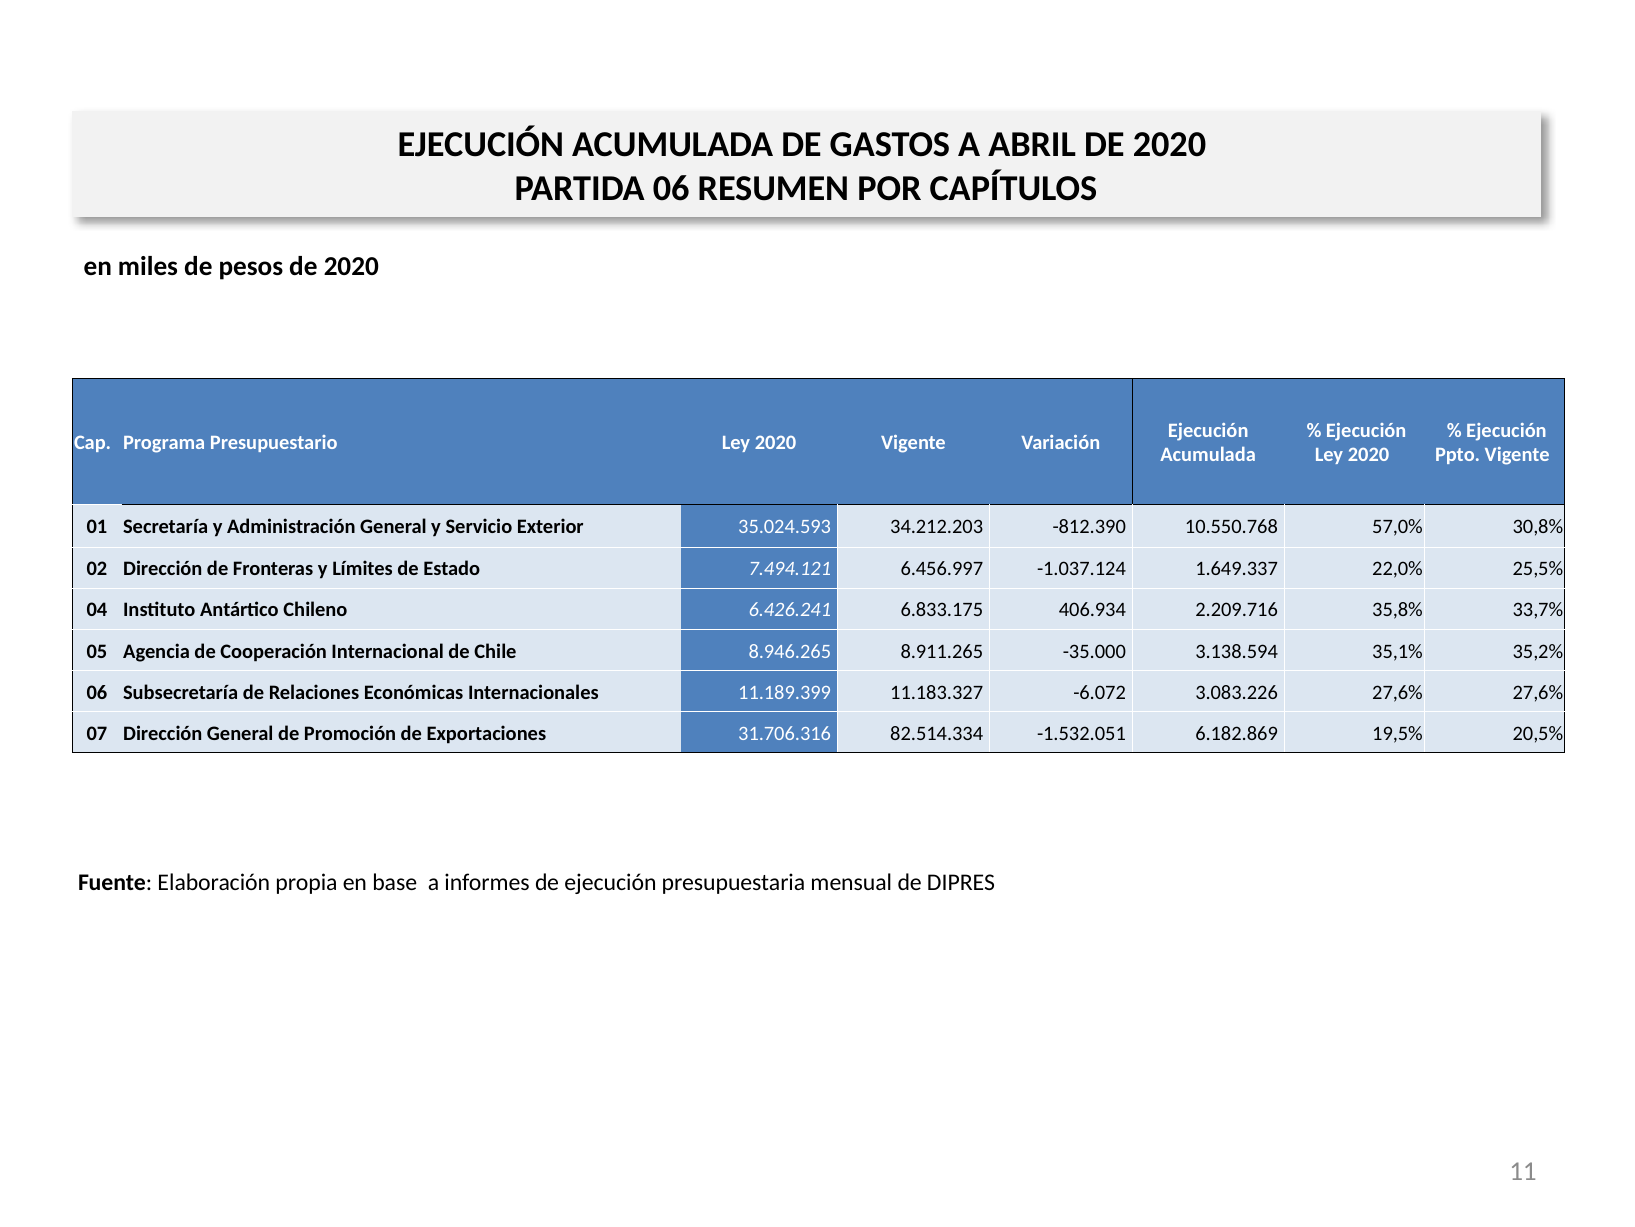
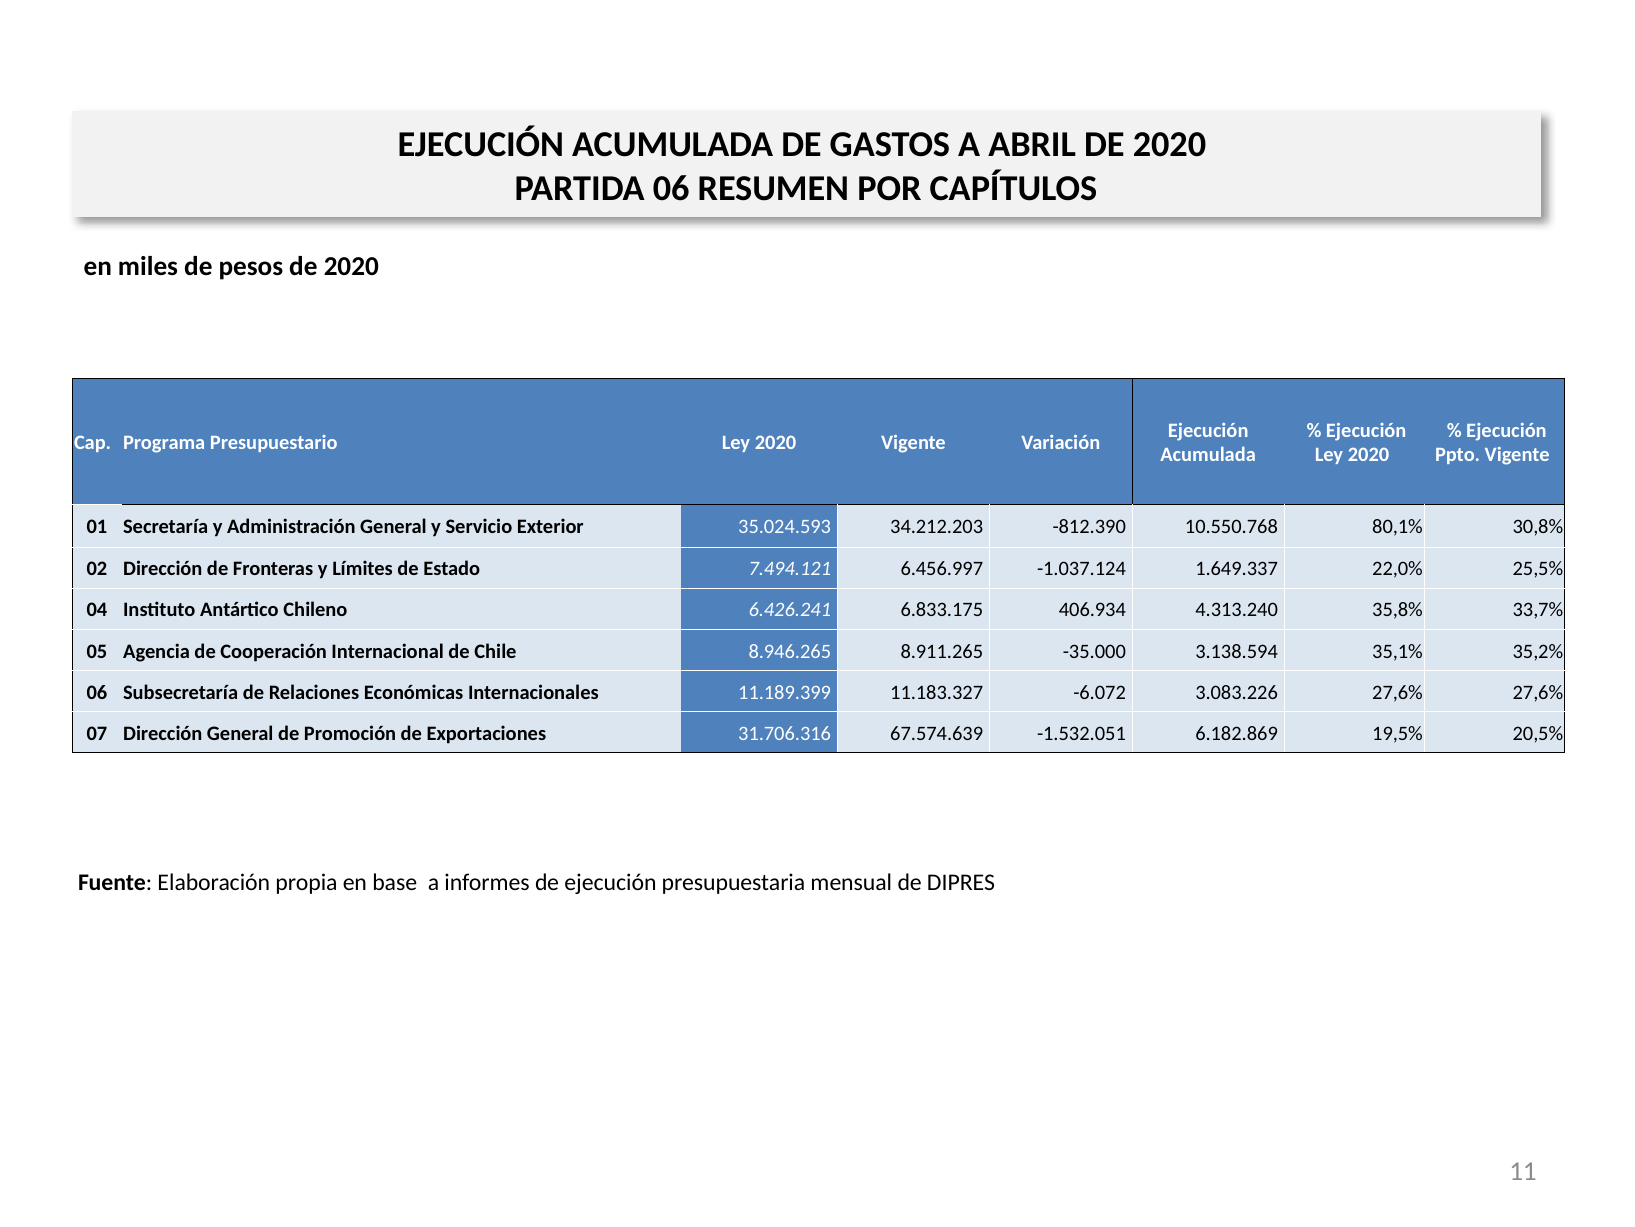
57,0%: 57,0% -> 80,1%
2.209.716: 2.209.716 -> 4.313.240
82.514.334: 82.514.334 -> 67.574.639
